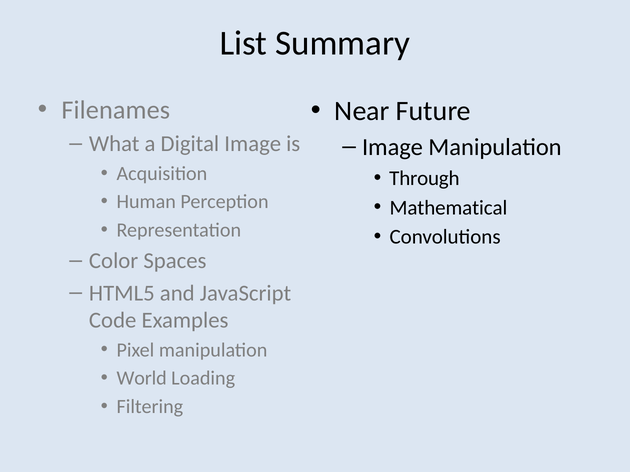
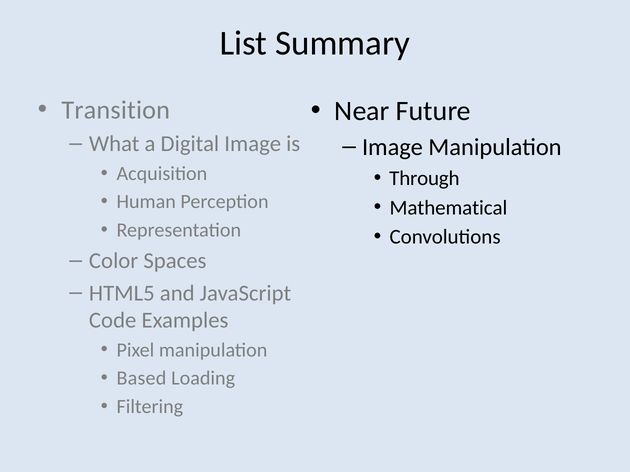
Filenames: Filenames -> Transition
World: World -> Based
